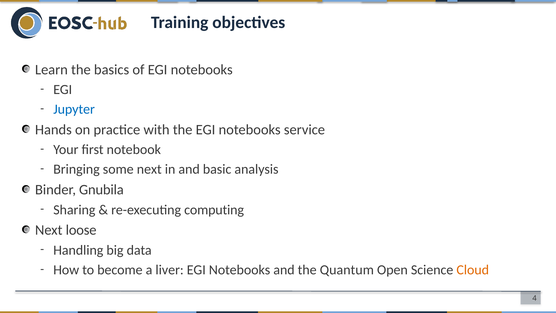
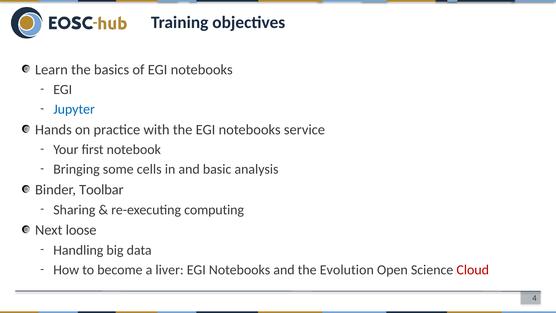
some next: next -> cells
Gnubila: Gnubila -> Toolbar
Quantum: Quantum -> Evolution
Cloud colour: orange -> red
